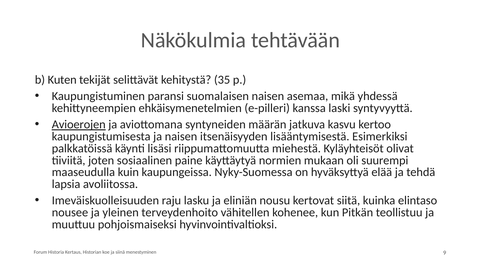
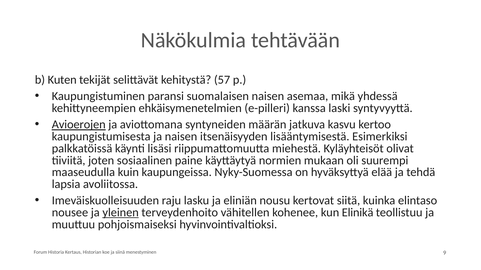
35: 35 -> 57
yleinen underline: none -> present
Pitkän: Pitkän -> Elinikä
